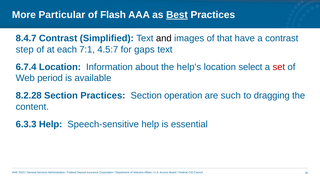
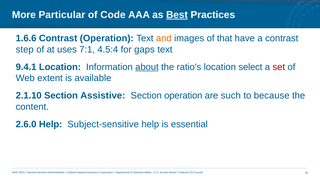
Flash: Flash -> Code
8.4.7: 8.4.7 -> 1.6.6
Contrast Simplified: Simplified -> Operation
and colour: black -> orange
each: each -> uses
4.5:7: 4.5:7 -> 4.5:4
6.7.4: 6.7.4 -> 9.4.1
about underline: none -> present
help's: help's -> ratio's
period: period -> extent
8.2.28: 8.2.28 -> 2.1.10
Section Practices: Practices -> Assistive
dragging: dragging -> because
6.3.3: 6.3.3 -> 2.6.0
Speech-sensitive: Speech-sensitive -> Subject-sensitive
